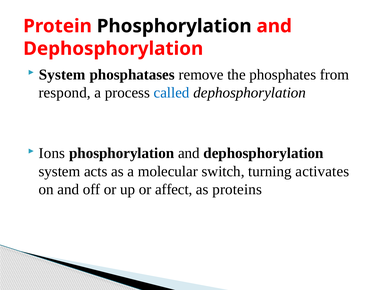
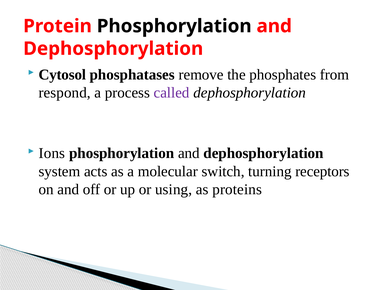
System at (62, 75): System -> Cytosol
called colour: blue -> purple
activates: activates -> receptors
affect: affect -> using
